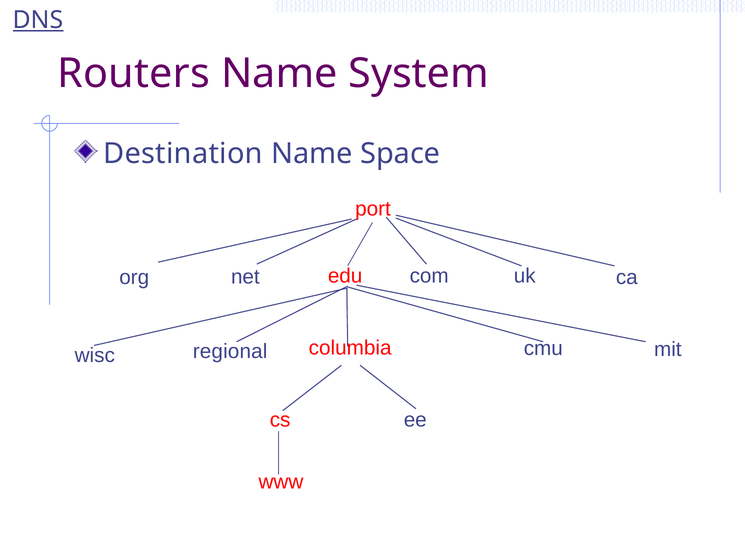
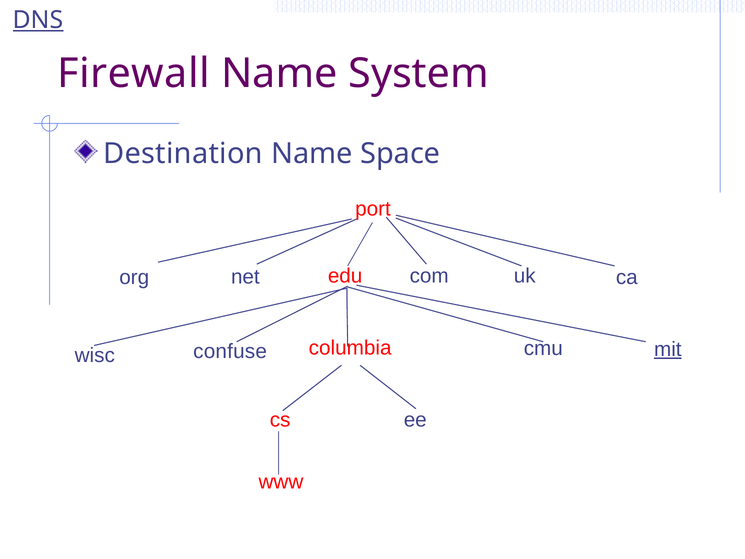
Routers: Routers -> Firewall
regional: regional -> confuse
mit underline: none -> present
